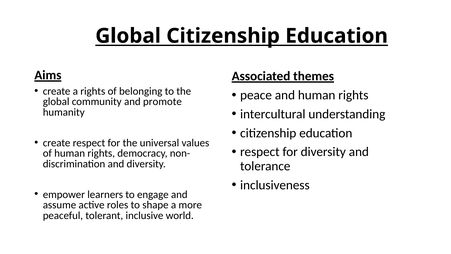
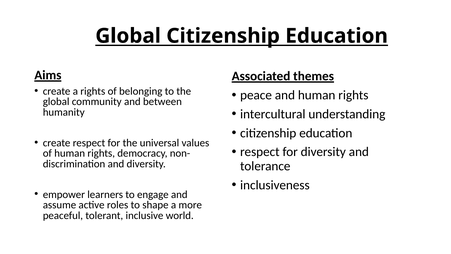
promote: promote -> between
